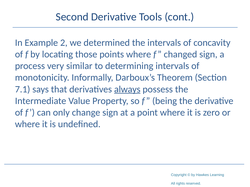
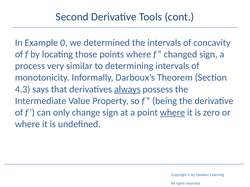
2: 2 -> 0
7.1: 7.1 -> 4.3
where at (172, 113) underline: none -> present
